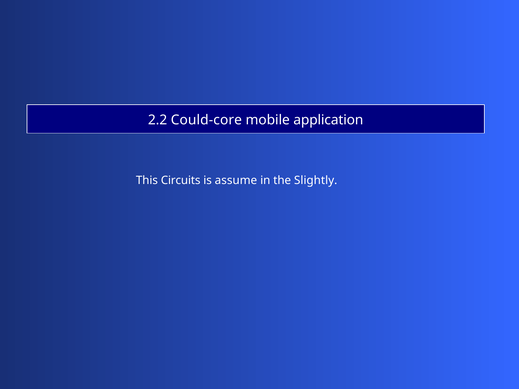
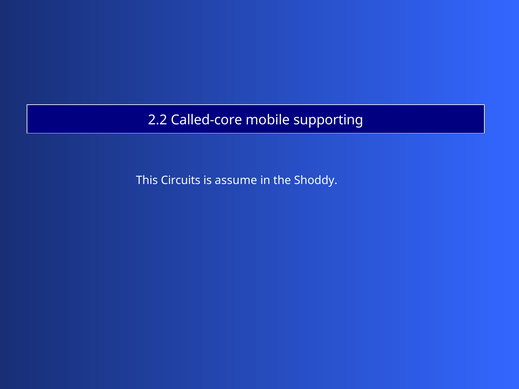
Could-core: Could-core -> Called-core
application: application -> supporting
Slightly: Slightly -> Shoddy
